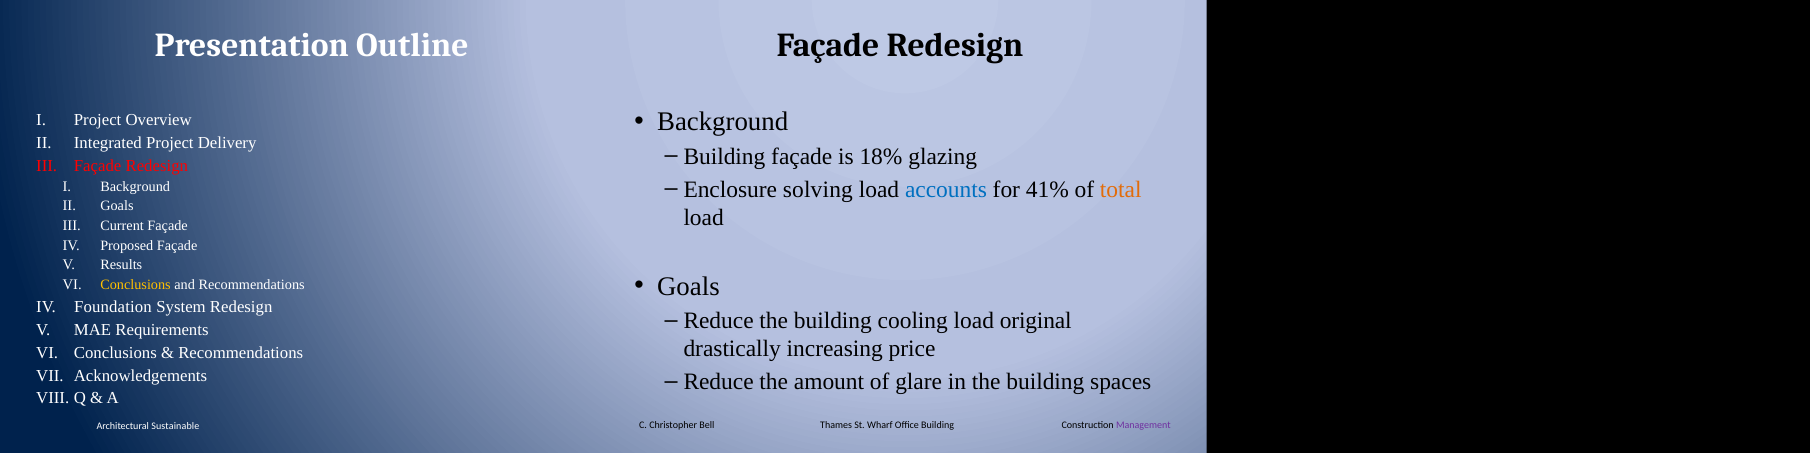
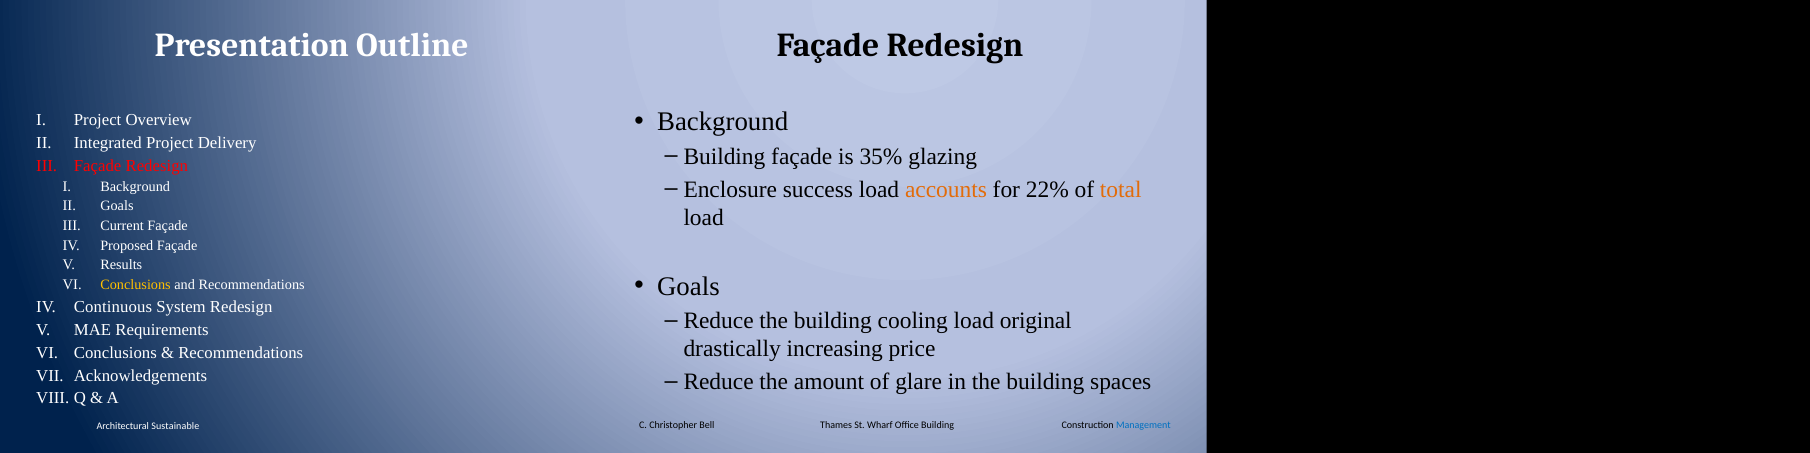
18%: 18% -> 35%
solving: solving -> success
accounts colour: blue -> orange
41%: 41% -> 22%
Foundation: Foundation -> Continuous
Management colour: purple -> blue
